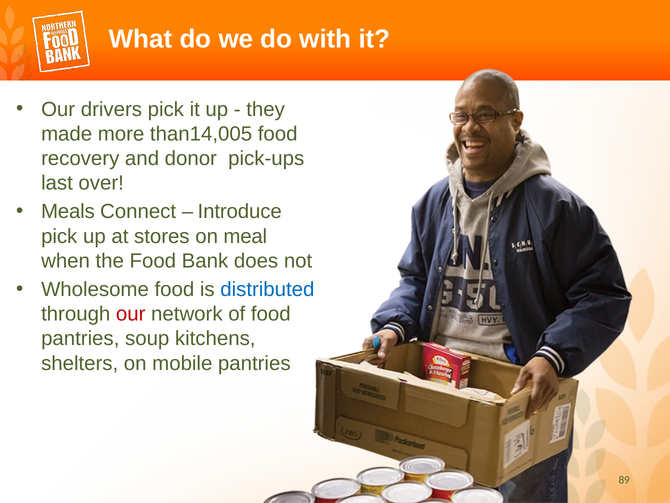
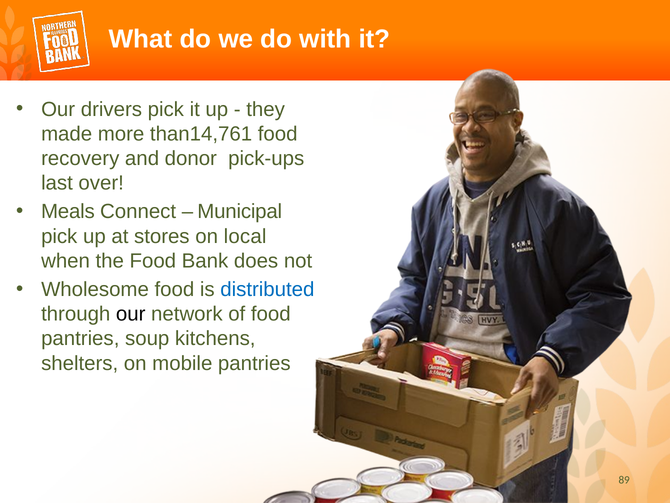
than14,005: than14,005 -> than14,761
Introduce: Introduce -> Municipal
meal: meal -> local
our at (131, 314) colour: red -> black
